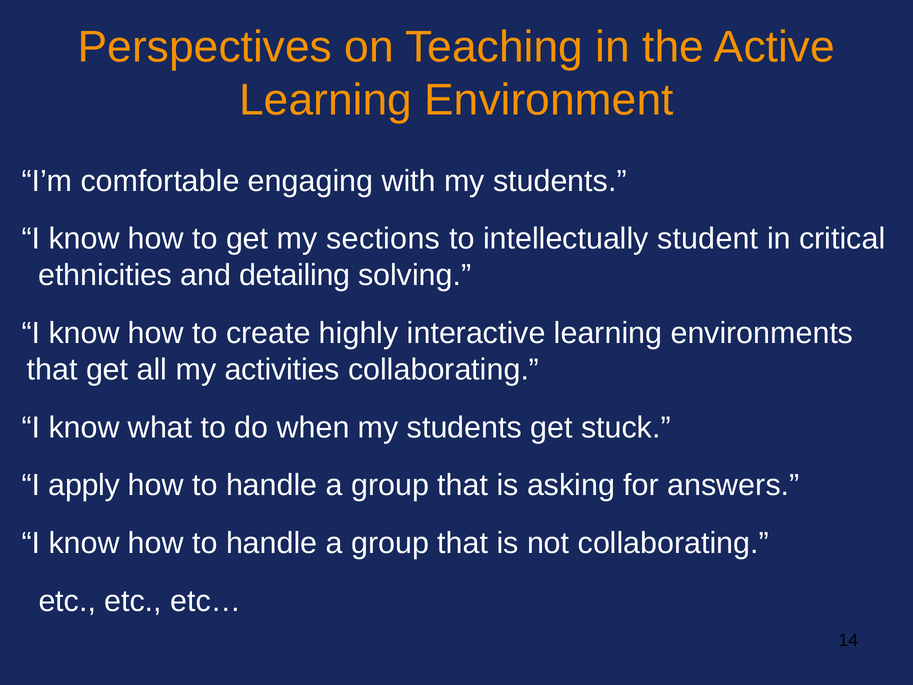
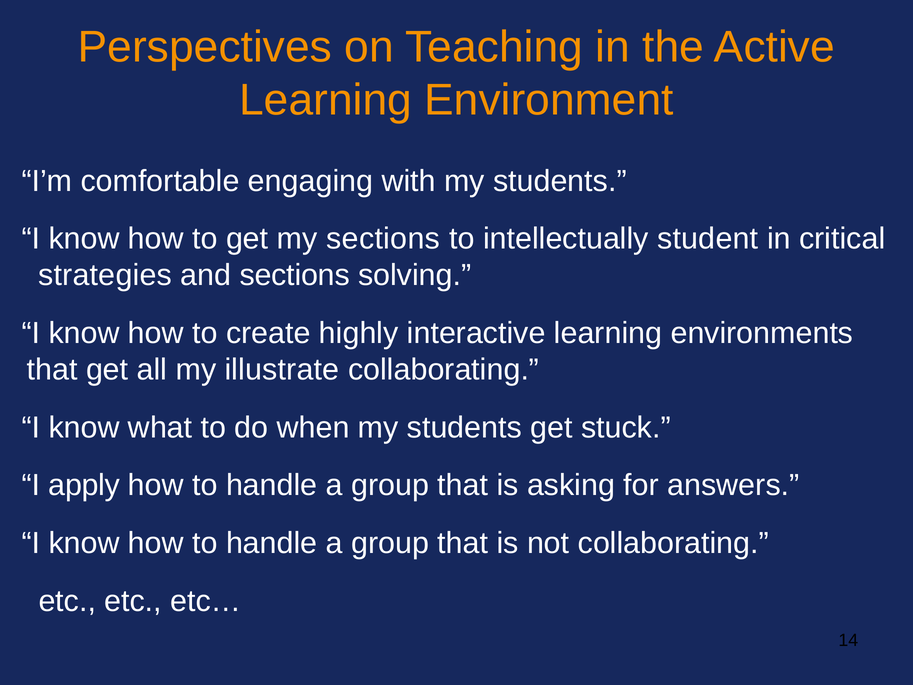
ethnicities: ethnicities -> strategies
and detailing: detailing -> sections
activities: activities -> illustrate
